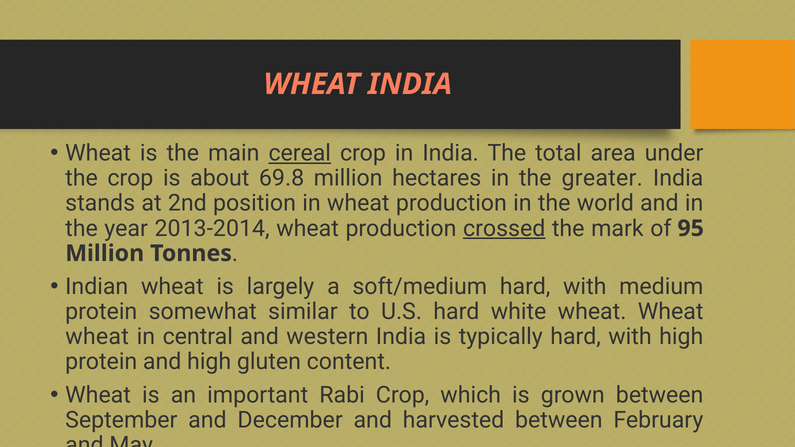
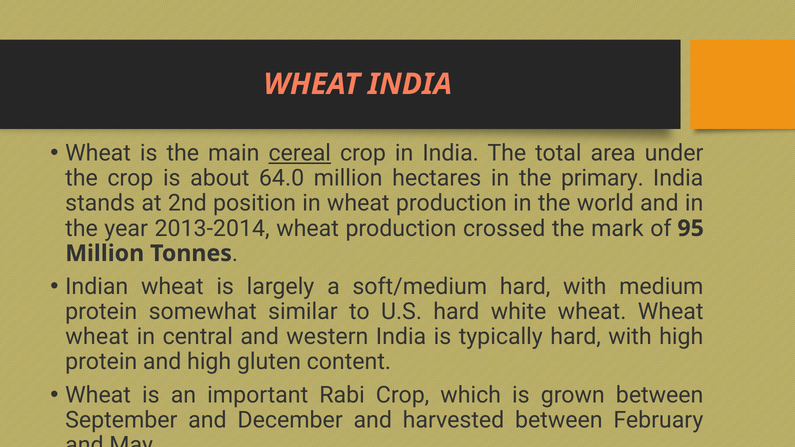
69.8: 69.8 -> 64.0
greater: greater -> primary
crossed underline: present -> none
